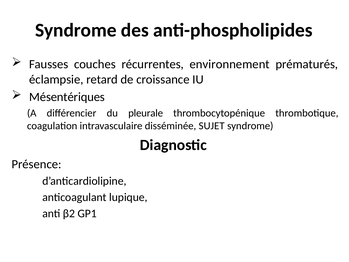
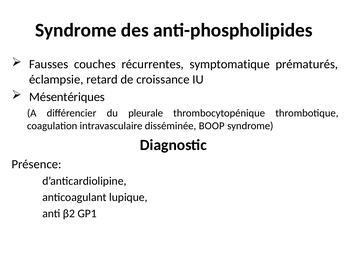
environnement: environnement -> symptomatique
SUJET: SUJET -> BOOP
